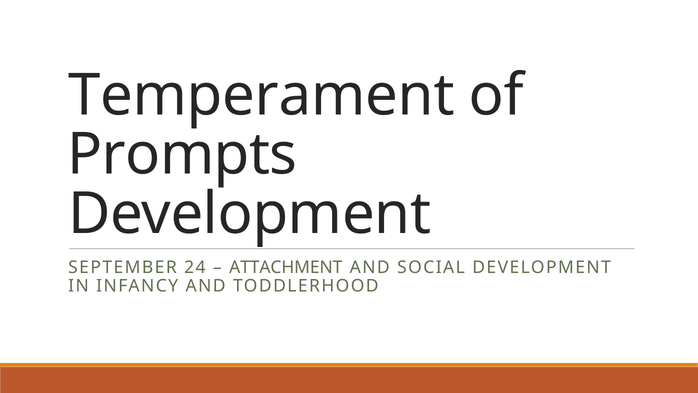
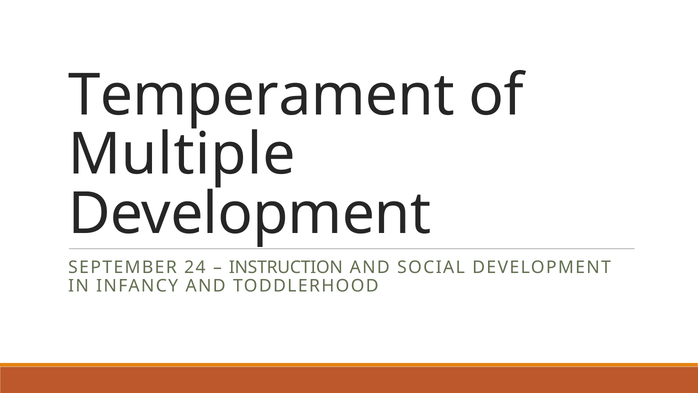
Prompts: Prompts -> Multiple
ATTACHMENT: ATTACHMENT -> INSTRUCTION
